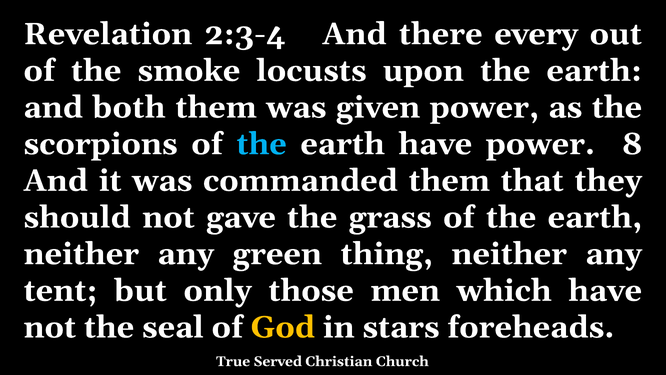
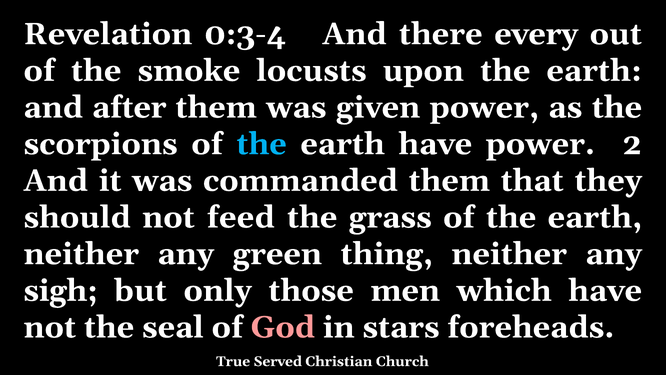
2:3-4: 2:3-4 -> 0:3-4
both: both -> after
8: 8 -> 2
gave: gave -> feed
tent: tent -> sigh
God colour: yellow -> pink
